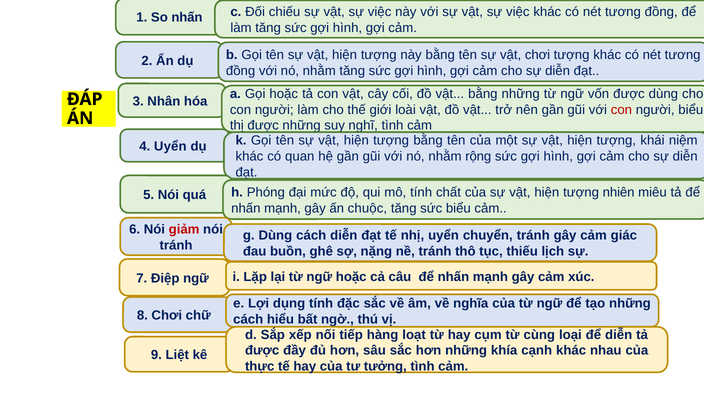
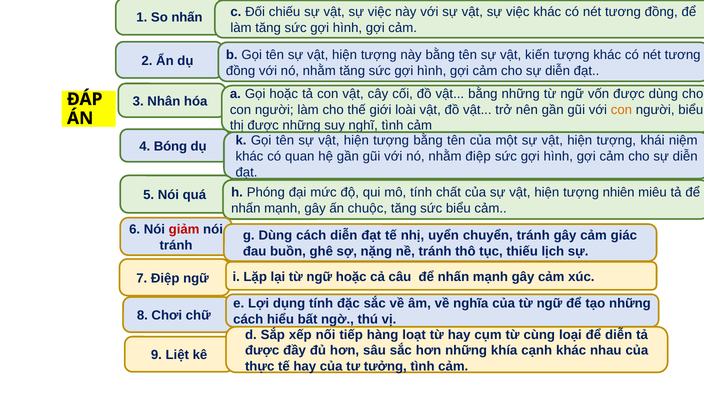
vật chơi: chơi -> kiến
con at (621, 110) colour: red -> orange
4 Uyển: Uyển -> Bóng
nhằm rộng: rộng -> điệp
